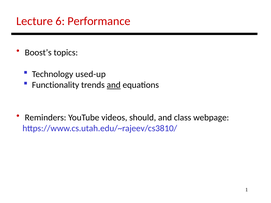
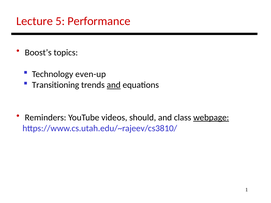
6: 6 -> 5
used-up: used-up -> even-up
Functionality: Functionality -> Transitioning
webpage underline: none -> present
